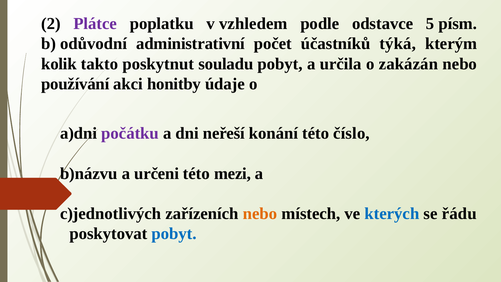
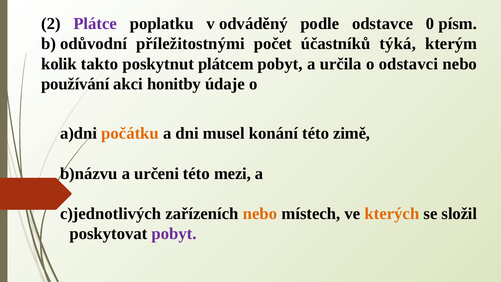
vzhledem: vzhledem -> odváděný
5: 5 -> 0
administrativní: administrativní -> příležitostnými
souladu: souladu -> plátcem
zakázán: zakázán -> odstavci
počátku colour: purple -> orange
neřeší: neřeší -> musel
číslo: číslo -> zimě
kterých colour: blue -> orange
řádu: řádu -> složil
pobyt at (174, 234) colour: blue -> purple
